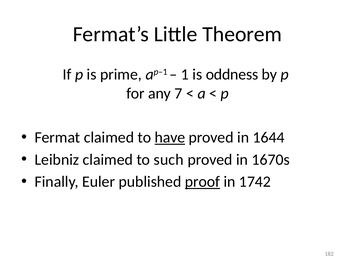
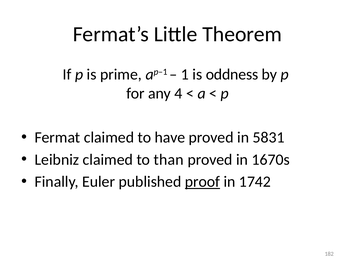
7: 7 -> 4
have underline: present -> none
1644: 1644 -> 5831
such: such -> than
